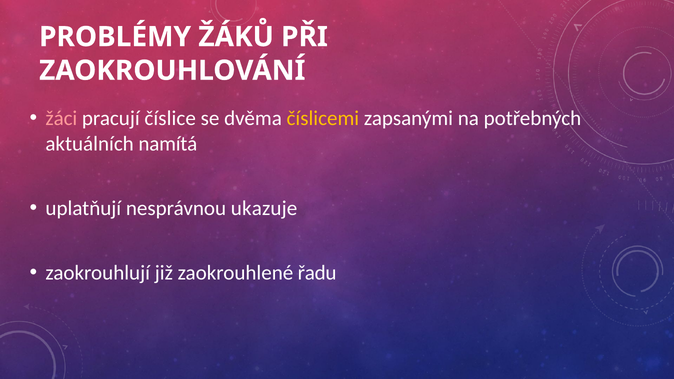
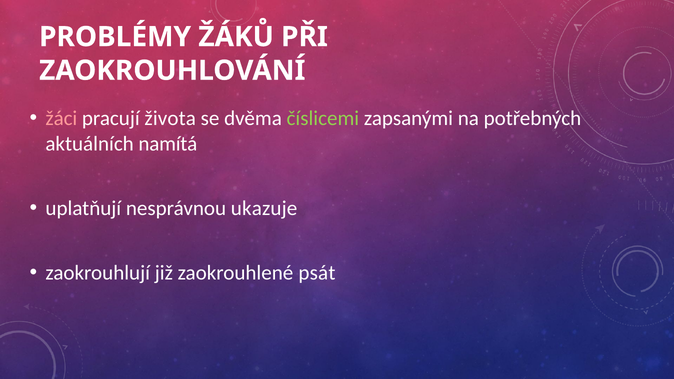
číslice: číslice -> života
číslicemi colour: yellow -> light green
řadu: řadu -> psát
